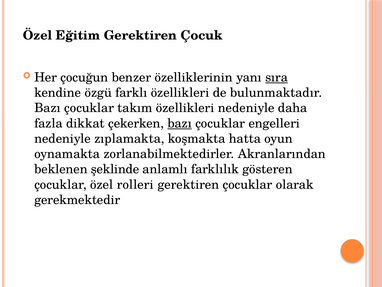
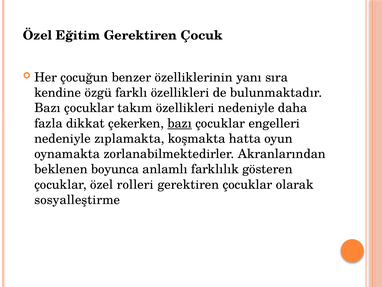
sıra underline: present -> none
şeklinde: şeklinde -> boyunca
gerekmektedir: gerekmektedir -> sosyalleştirme
